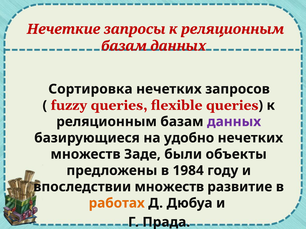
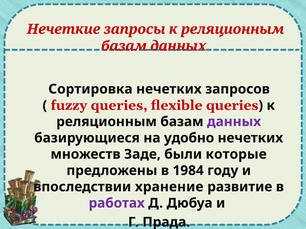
объекты: объекты -> которые
впоследствии множеств: множеств -> хранение
работах colour: orange -> purple
